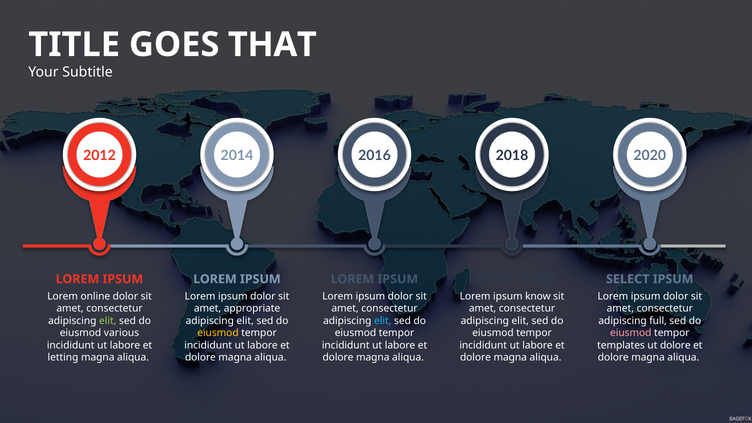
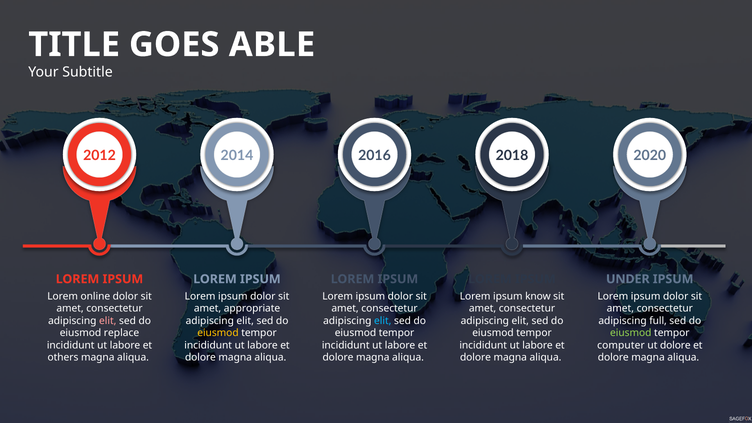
THAT: THAT -> ABLE
SELECT: SELECT -> UNDER
elit at (108, 321) colour: light green -> pink
various: various -> replace
eiusmod at (631, 333) colour: pink -> light green
templates: templates -> computer
letting: letting -> others
